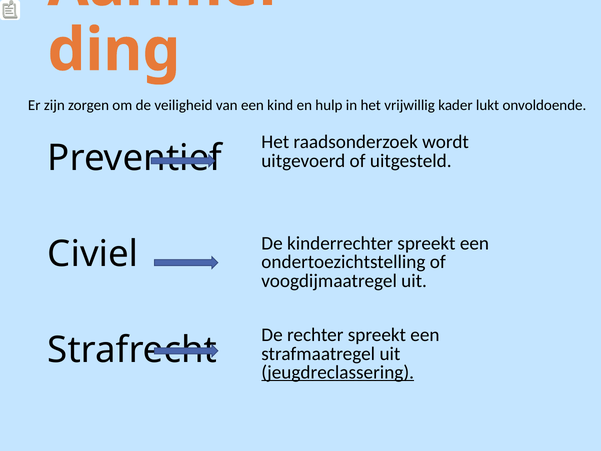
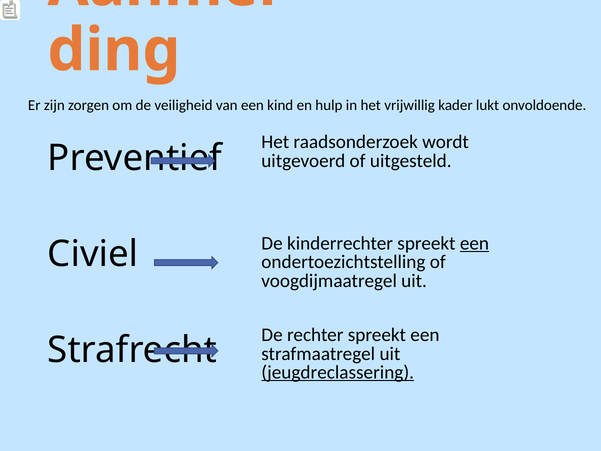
een at (474, 243) underline: none -> present
